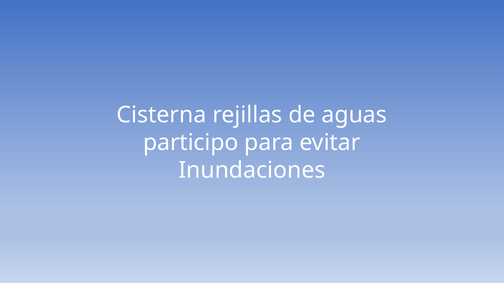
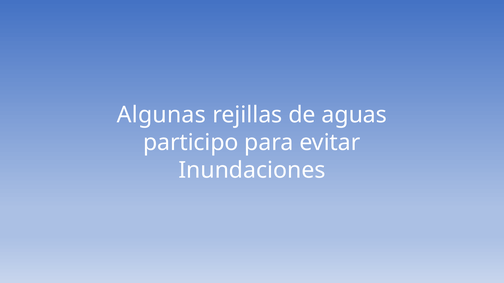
Cisterna: Cisterna -> Algunas
